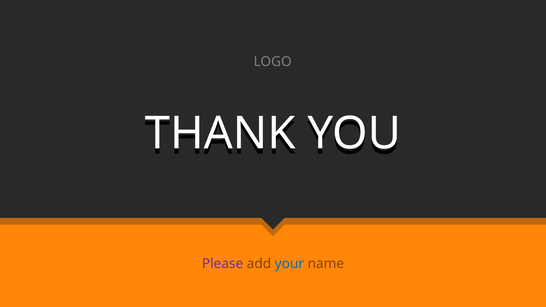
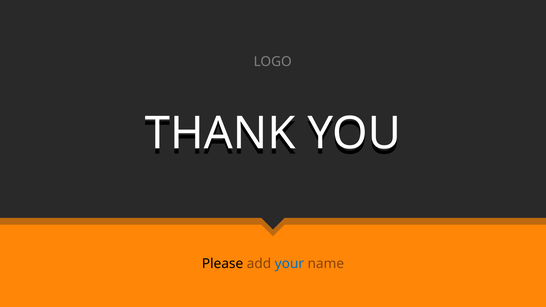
Please colour: purple -> black
